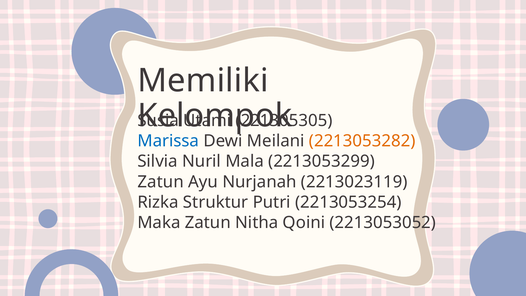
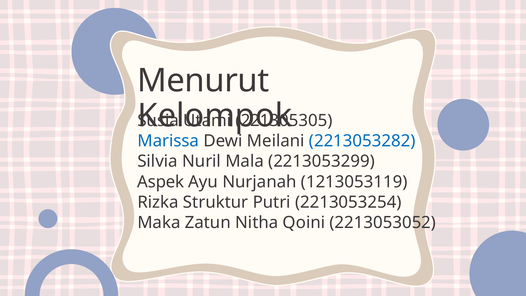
Memiliki: Memiliki -> Menurut
2213053282 colour: orange -> blue
Zatun at (161, 182): Zatun -> Aspek
2213023119: 2213023119 -> 1213053119
